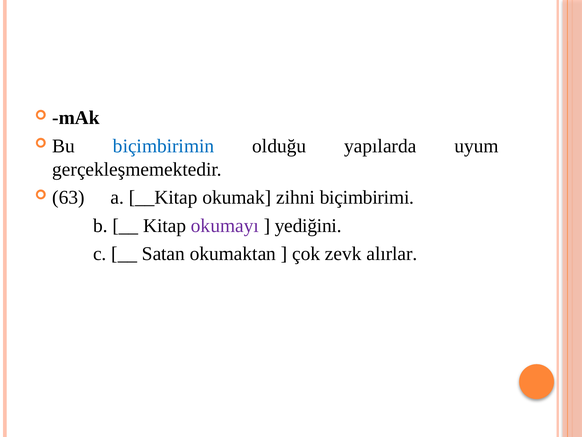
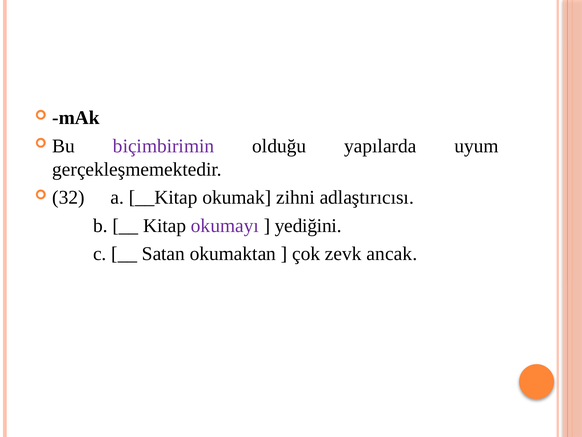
biçimbirimin colour: blue -> purple
63: 63 -> 32
biçimbirimi: biçimbirimi -> adlaştırıcısı
alırlar: alırlar -> ancak
